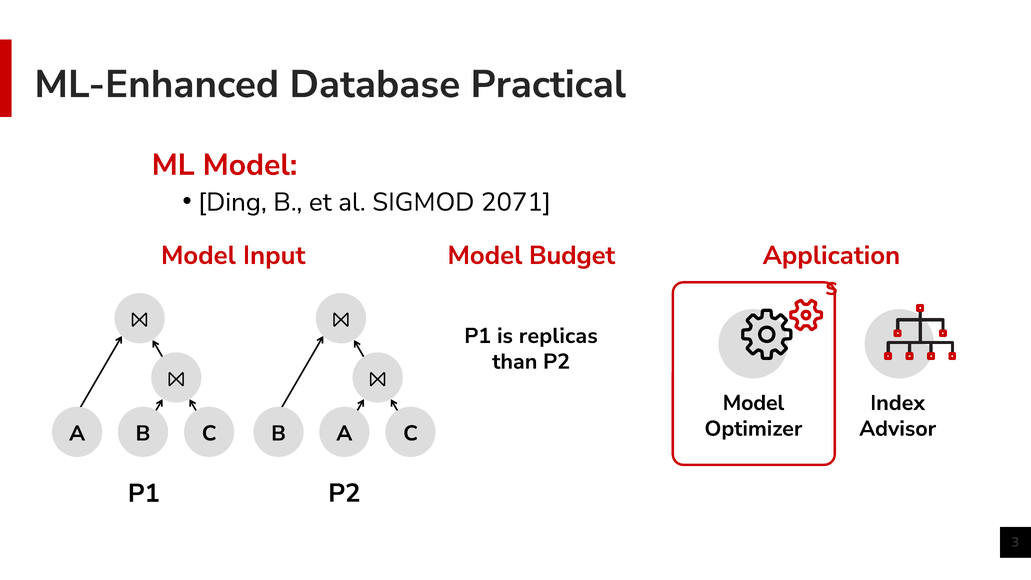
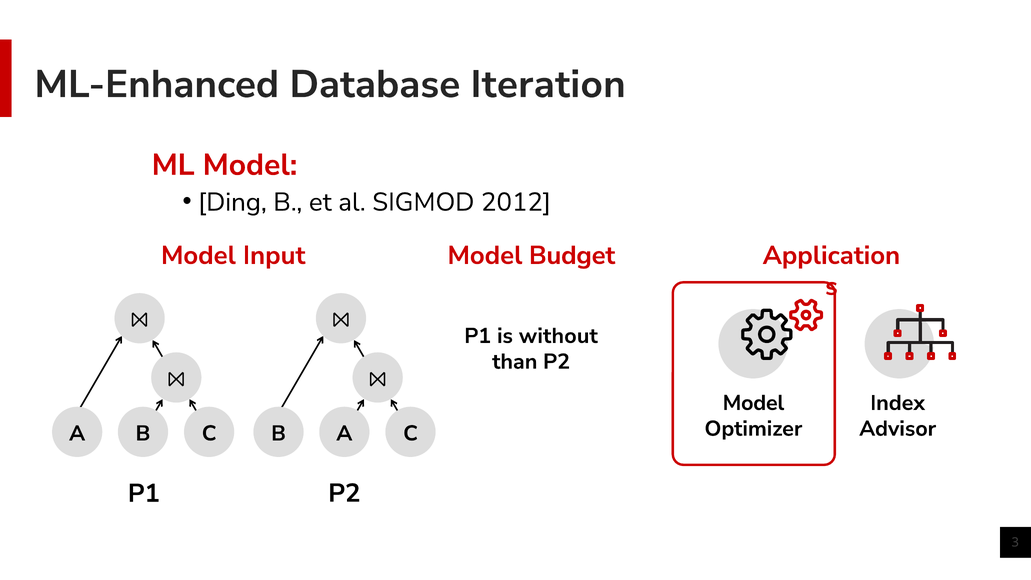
Practical: Practical -> Iteration
2071: 2071 -> 2012
replicas: replicas -> without
